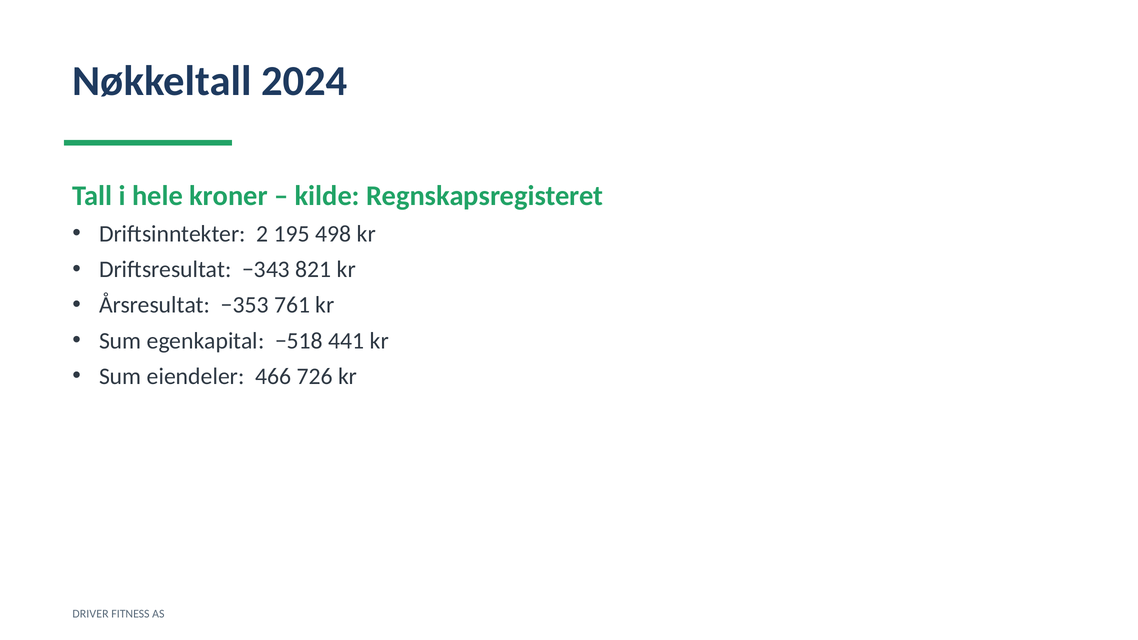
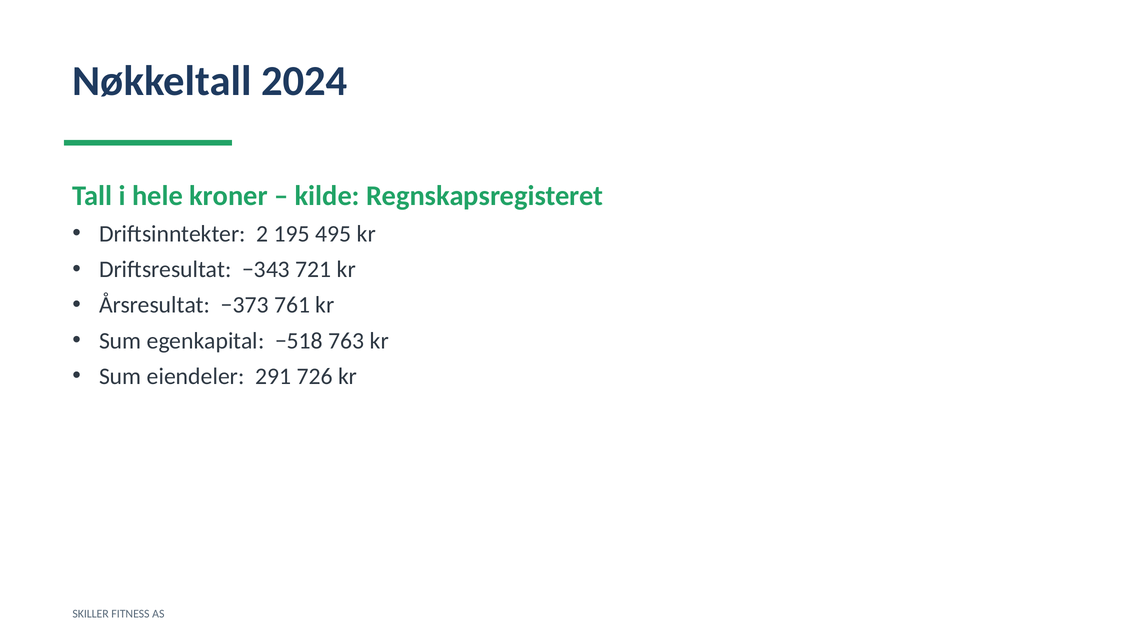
498: 498 -> 495
821: 821 -> 721
−353: −353 -> −373
441: 441 -> 763
466: 466 -> 291
DRIVER: DRIVER -> SKILLER
